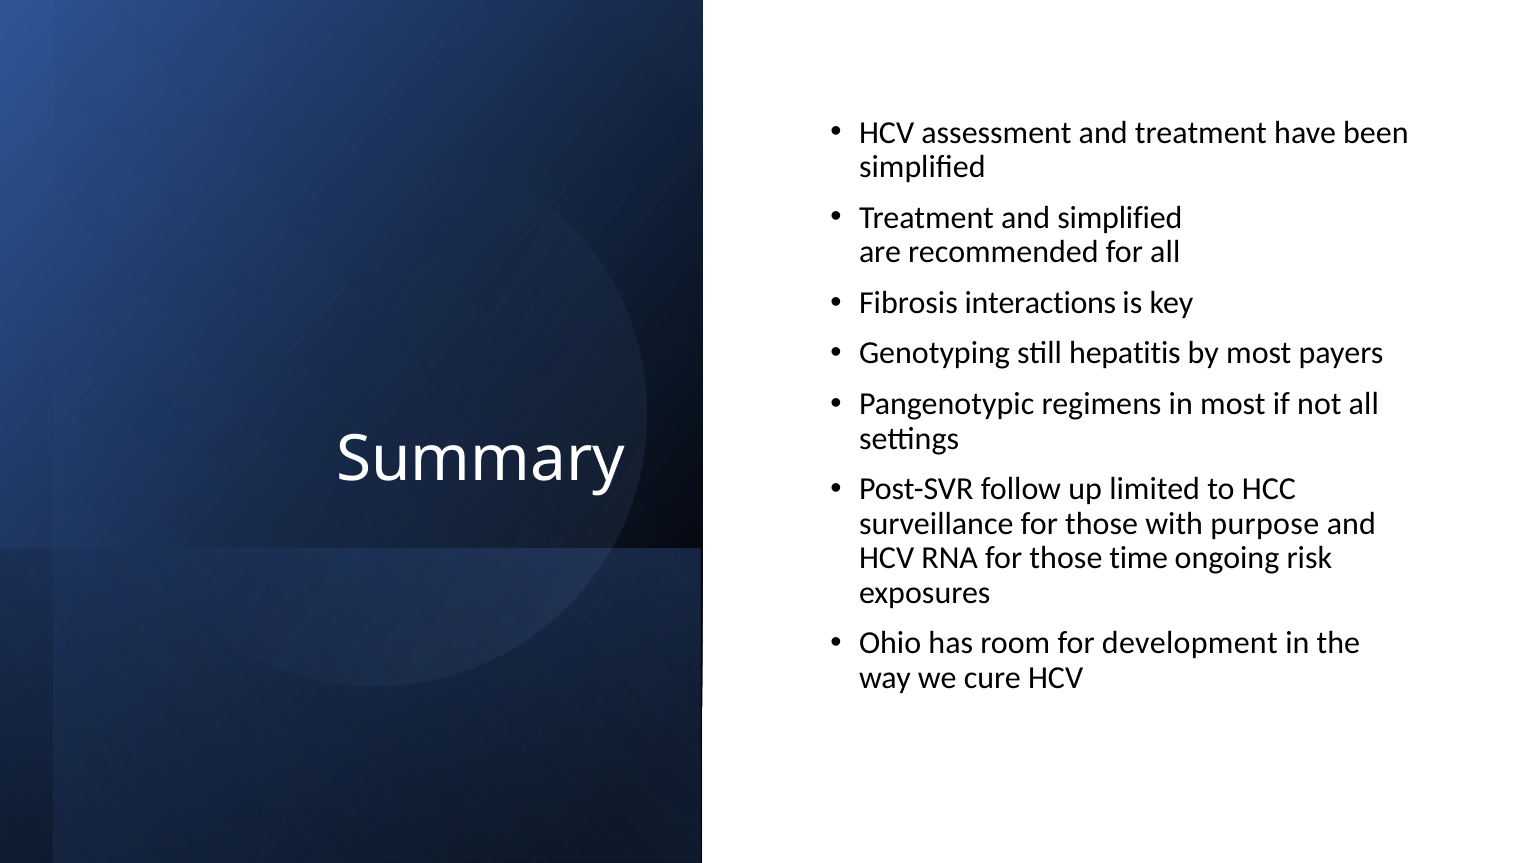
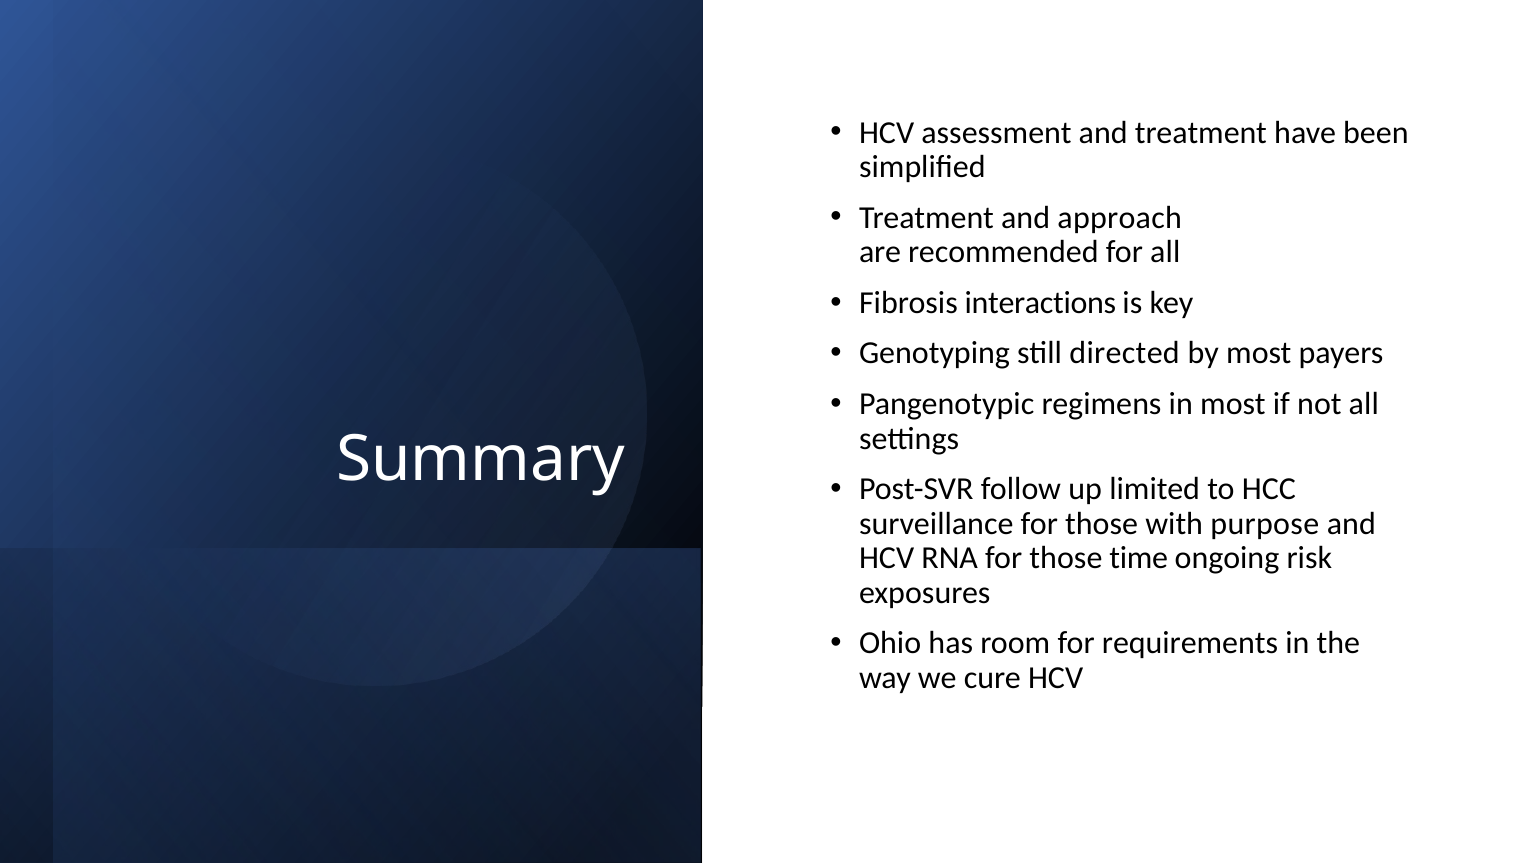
and simplified: simplified -> approach
hepatitis: hepatitis -> directed
development: development -> requirements
